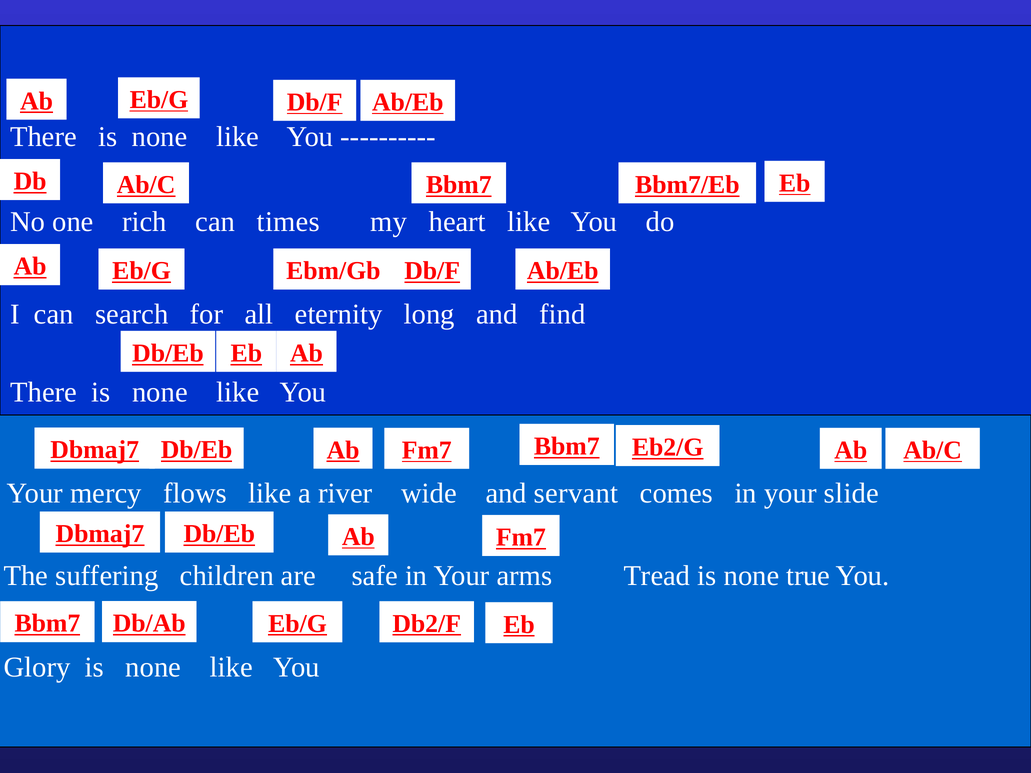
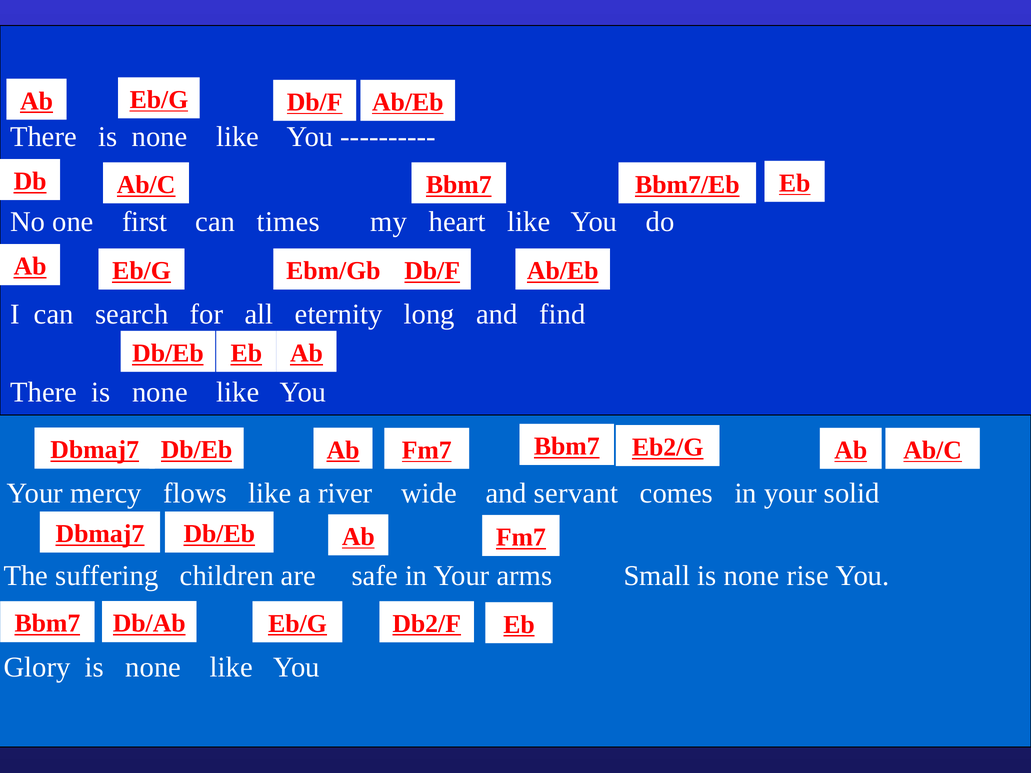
rich: rich -> first
slide: slide -> solid
Tread: Tread -> Small
true: true -> rise
